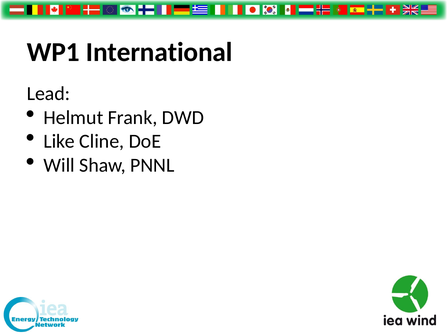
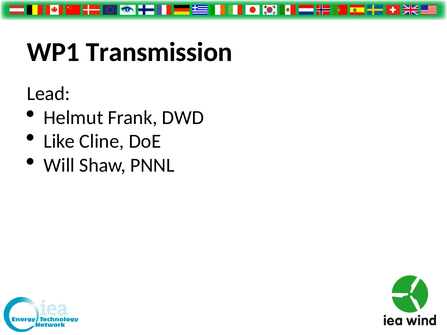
International: International -> Transmission
